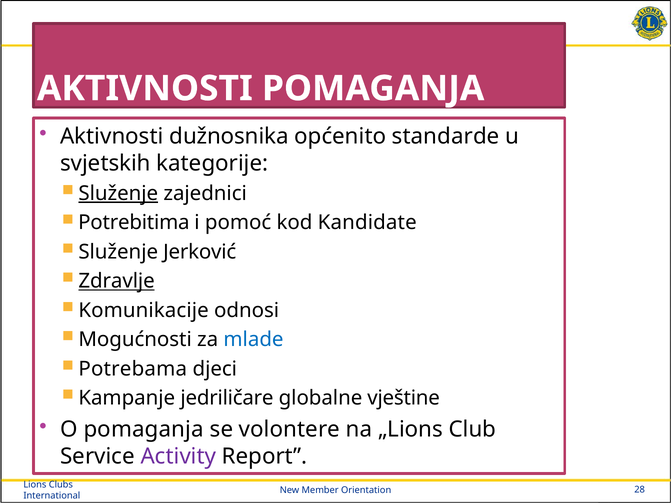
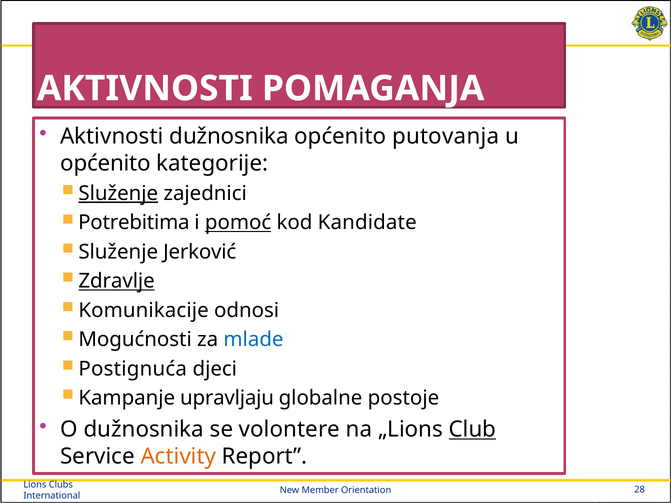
standarde: standarde -> putovanja
svjetskih at (105, 163): svjetskih -> općenito
pomoć underline: none -> present
Potrebama: Potrebama -> Postignuća
jedriličare: jedriličare -> upravljaju
vještine: vještine -> postoje
O pomaganja: pomaganja -> dužnosnika
Club underline: none -> present
Activity colour: purple -> orange
